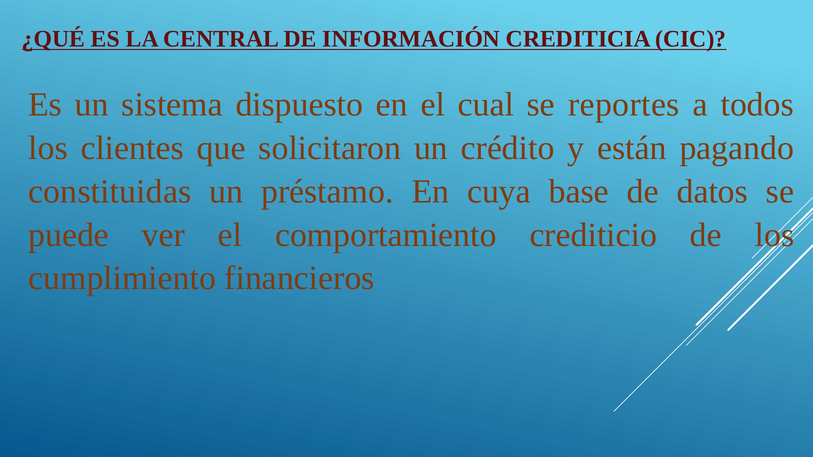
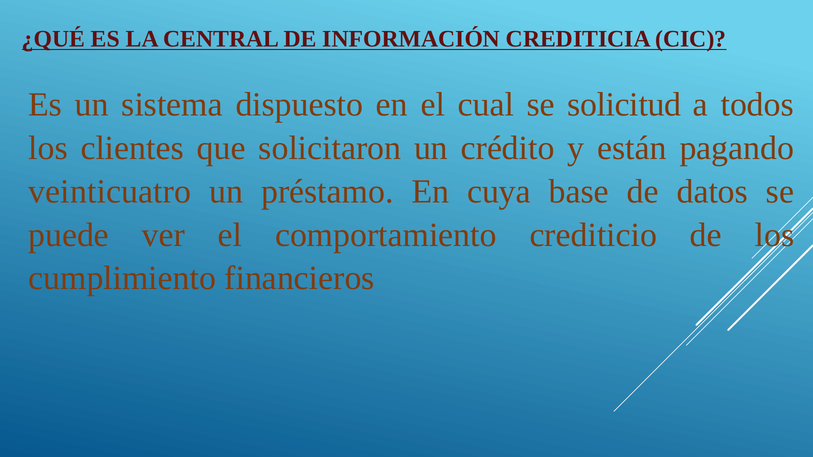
reportes: reportes -> solicitud
constituidas: constituidas -> veinticuatro
